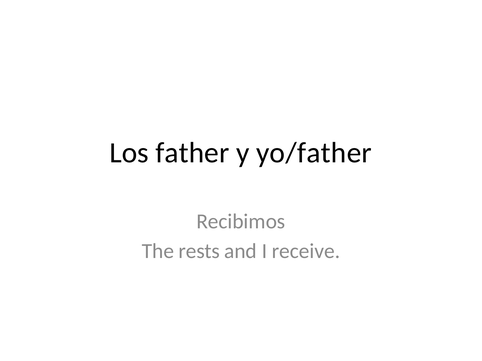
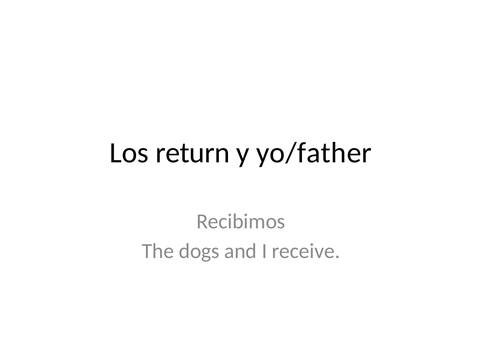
father: father -> return
rests: rests -> dogs
